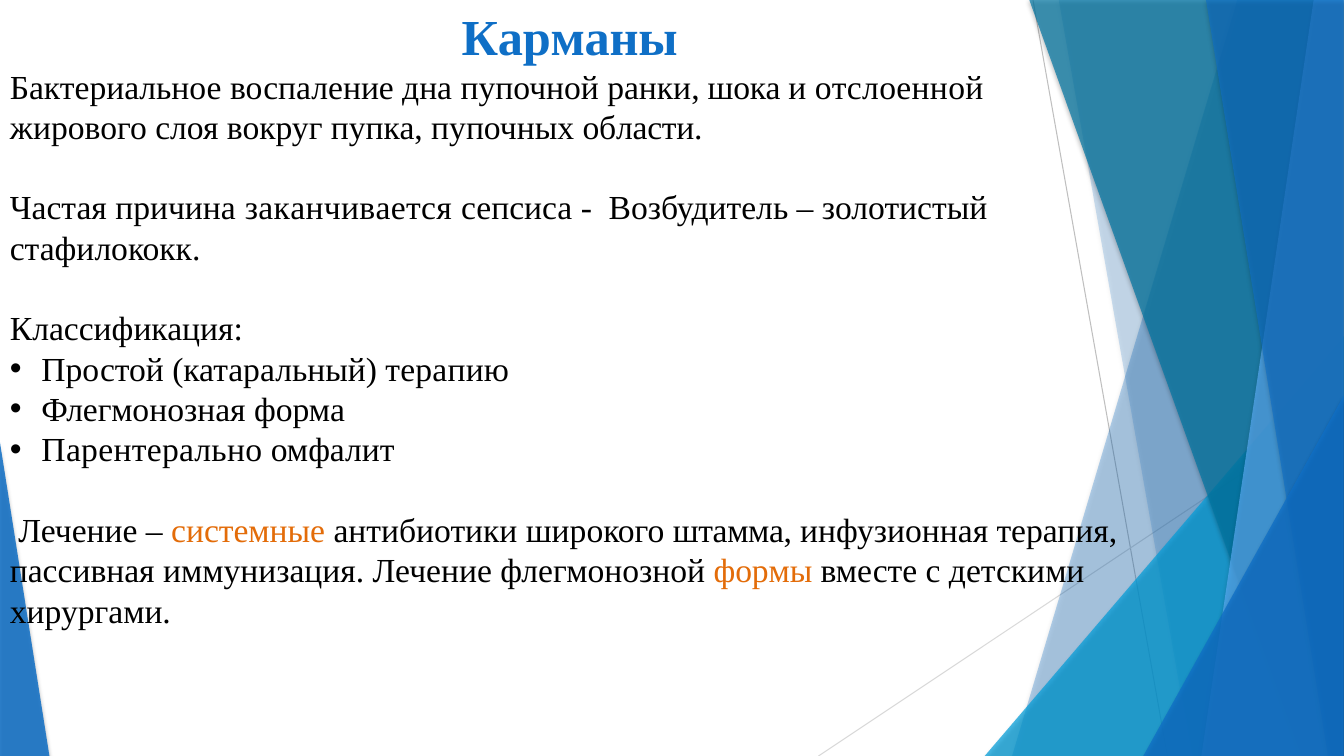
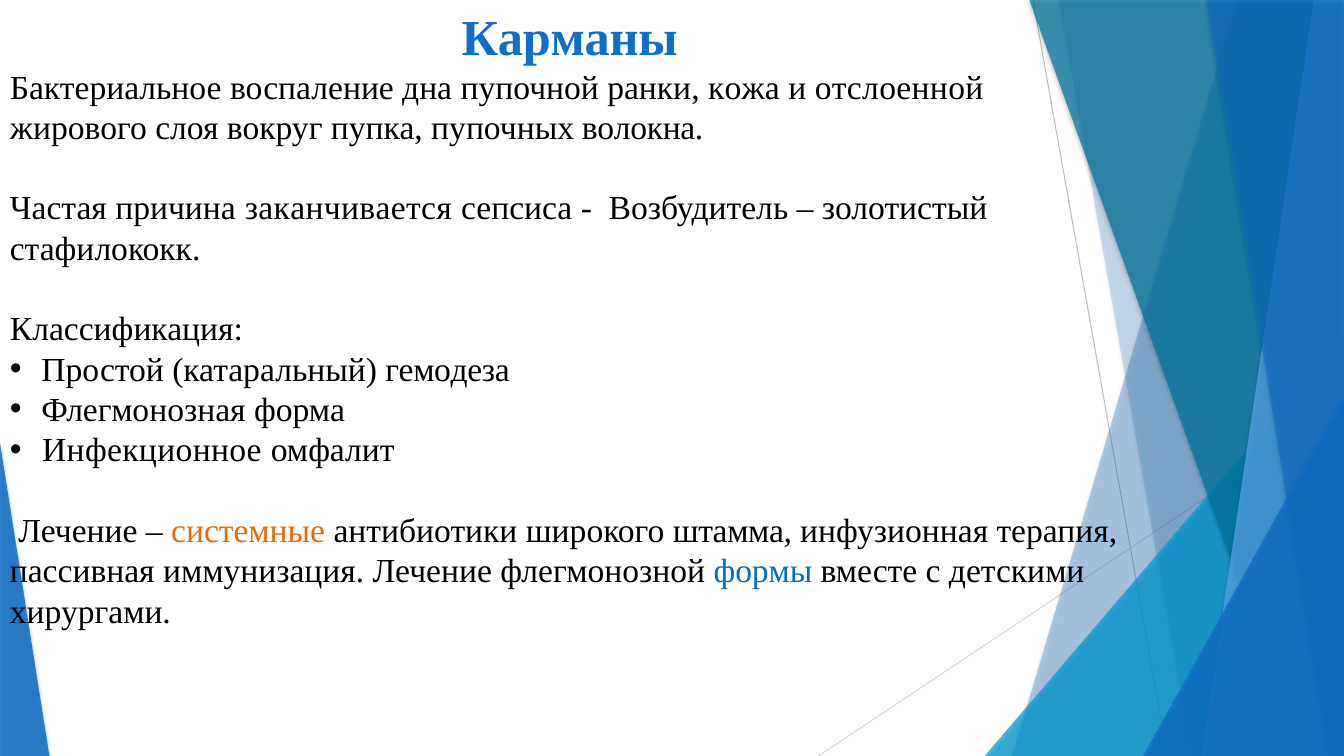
шока: шока -> кожа
области: области -> волокна
терапию: терапию -> гемодеза
Парентерально: Парентерально -> Инфекционное
формы colour: orange -> blue
